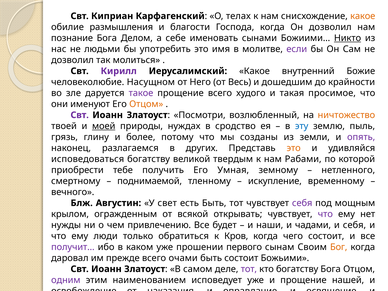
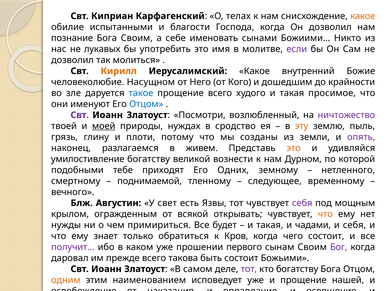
размышления: размышления -> испытанными
Бога Делом: Делом -> Своим
Никто underline: present -> none
людьми: людьми -> лукавых
Кирилл colour: purple -> orange
Весь: Весь -> Кого
такое colour: purple -> blue
Отцом at (146, 104) colour: orange -> blue
ничтожество colour: orange -> purple
эту colour: blue -> orange
более: более -> плоти
других: других -> живем
исповедоваться: исповедоваться -> умилостивление
твердым: твердым -> вознести
Рабами: Рабами -> Дурном
приобрести: приобрести -> подобными
получить: получить -> приходят
Умная: Умная -> Одних
искупление at (275, 181): искупление -> следующее
есть Быть: Быть -> Язвы
что at (325, 214) colour: purple -> orange
привлечению: привлечению -> примириться
наши at (270, 225): наши -> такая
люди: люди -> знает
Бог colour: orange -> purple
очами: очами -> такова
одним colour: purple -> orange
